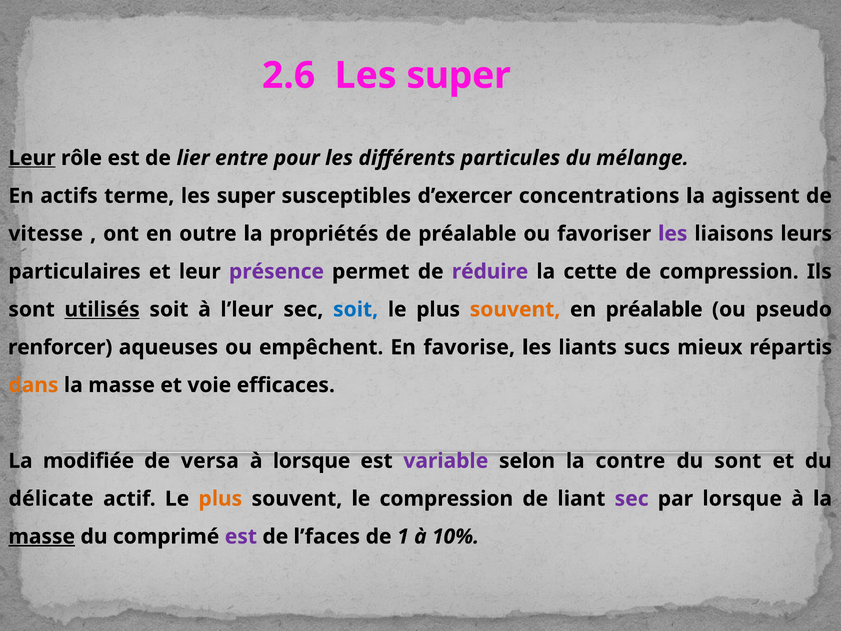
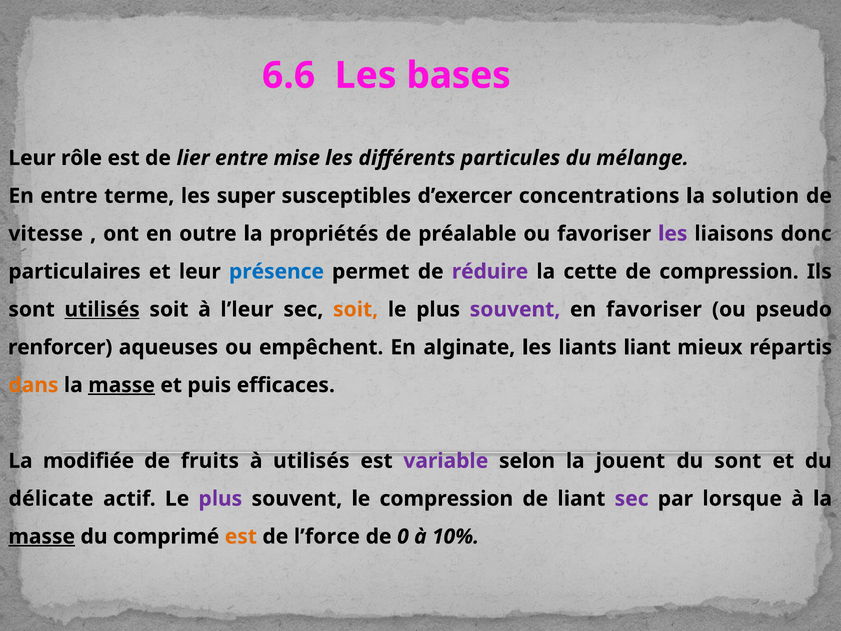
2.6: 2.6 -> 6.6
super at (459, 75): super -> bases
Leur at (32, 158) underline: present -> none
pour: pour -> mise
En actifs: actifs -> entre
agissent: agissent -> solution
leurs: leurs -> donc
présence colour: purple -> blue
soit at (356, 309) colour: blue -> orange
souvent at (515, 309) colour: orange -> purple
en préalable: préalable -> favoriser
favorise: favorise -> alginate
liants sucs: sucs -> liant
masse at (122, 385) underline: none -> present
voie: voie -> puis
versa: versa -> fruits
à lorsque: lorsque -> utilisés
contre: contre -> jouent
plus at (220, 499) colour: orange -> purple
est at (241, 536) colour: purple -> orange
l’faces: l’faces -> l’force
1: 1 -> 0
